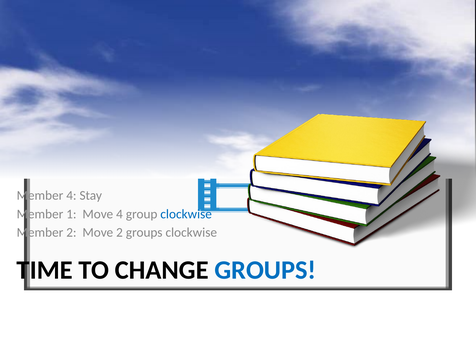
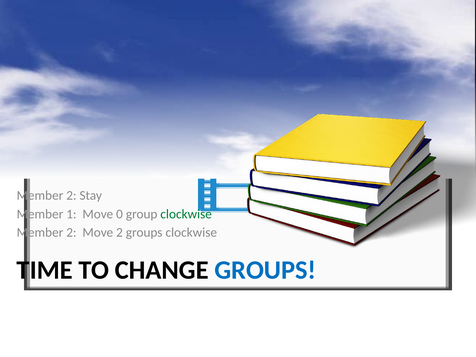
4 at (71, 196): 4 -> 2
Move 4: 4 -> 0
clockwise at (186, 214) colour: blue -> green
